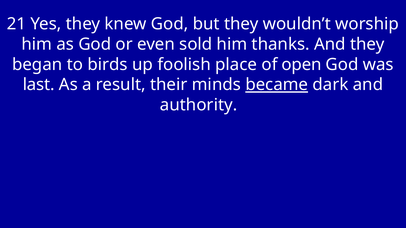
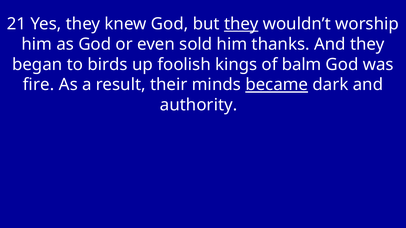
they at (241, 24) underline: none -> present
place: place -> kings
open: open -> balm
last: last -> fire
